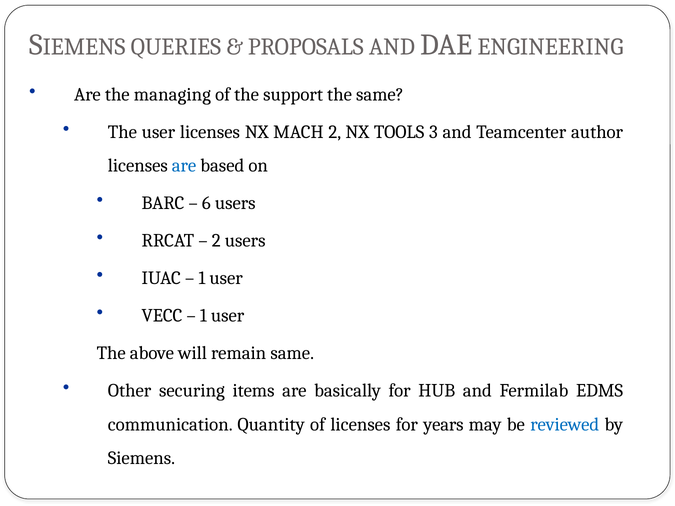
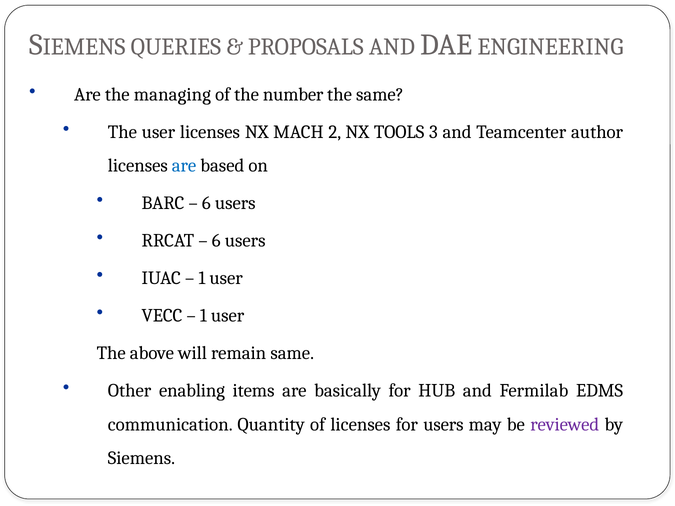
support: support -> number
2 at (216, 241): 2 -> 6
securing: securing -> enabling
for years: years -> users
reviewed colour: blue -> purple
